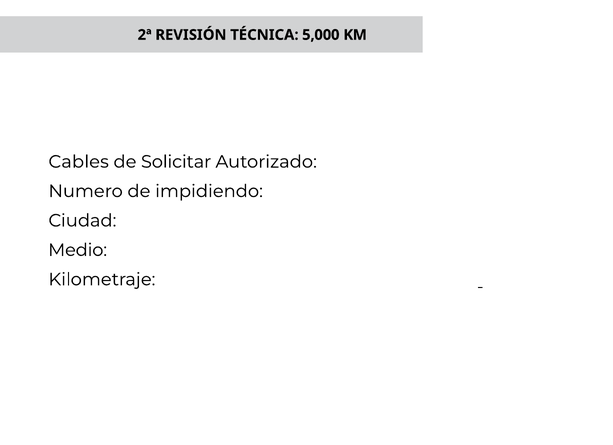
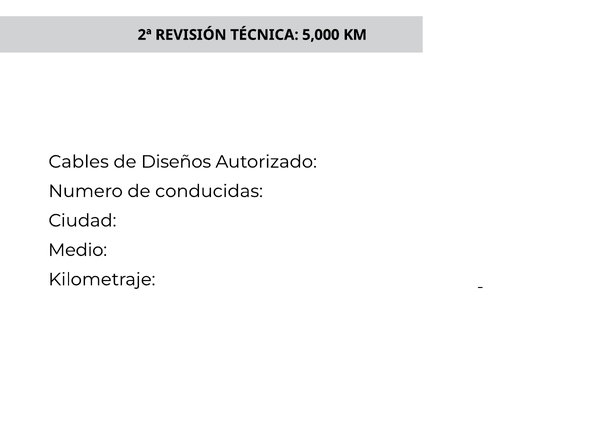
Solicitar: Solicitar -> Diseños
impidiendo: impidiendo -> conducidas
